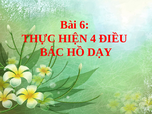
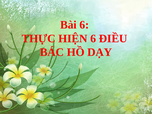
HIỆN 4: 4 -> 6
